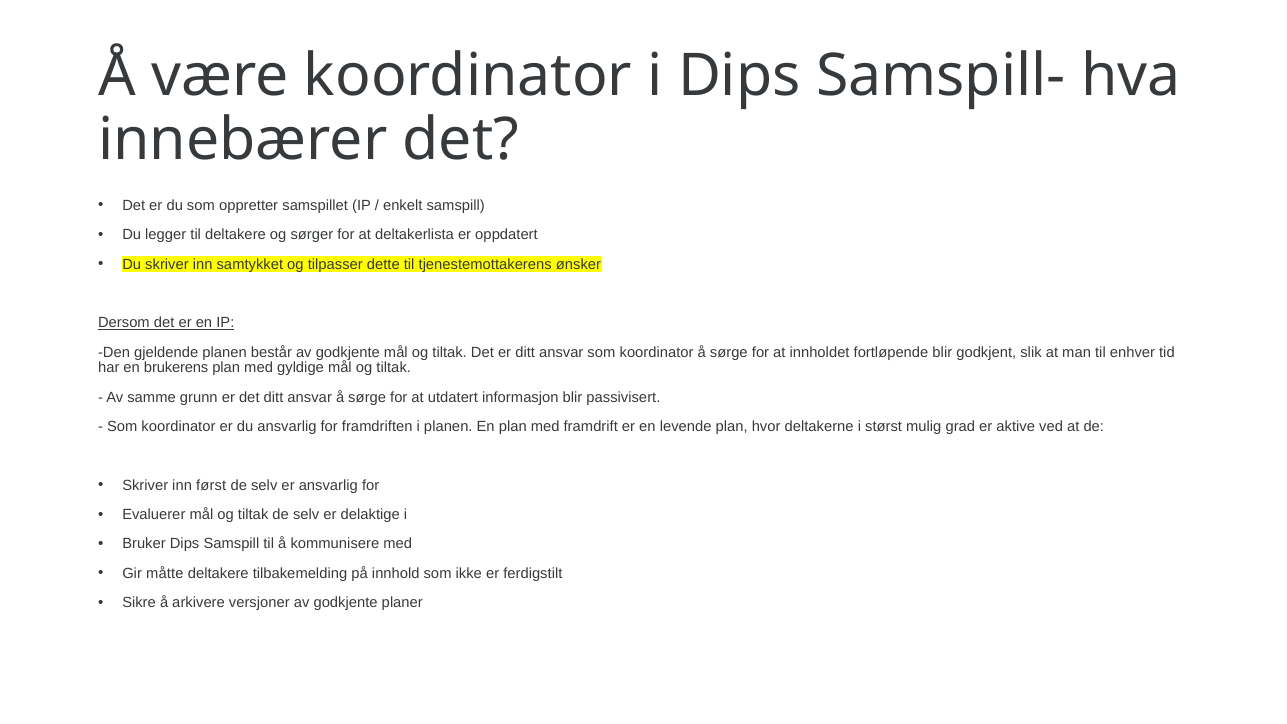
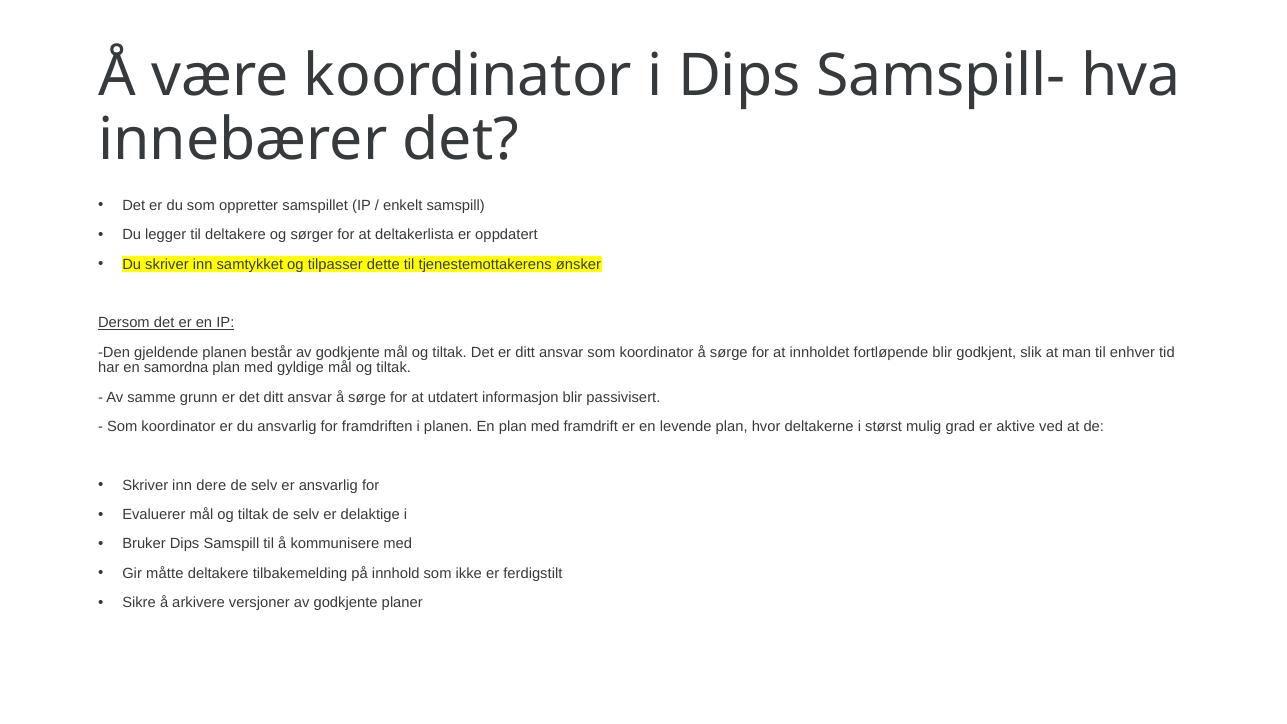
brukerens: brukerens -> samordna
først: først -> dere
